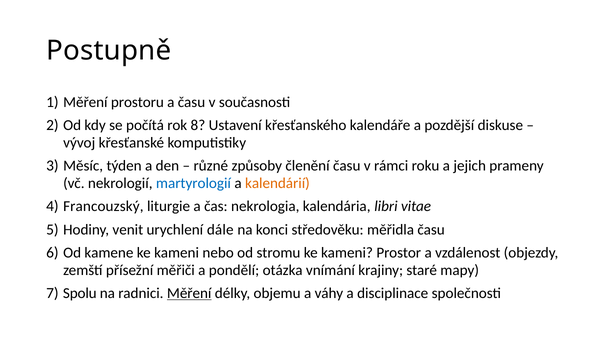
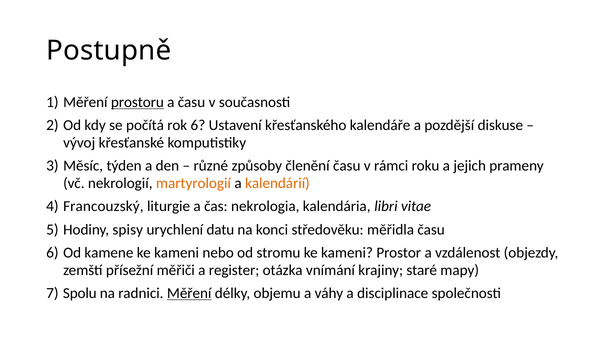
prostoru underline: none -> present
rok 8: 8 -> 6
martyrologií colour: blue -> orange
venit: venit -> spisy
dále: dále -> datu
pondělí: pondělí -> register
